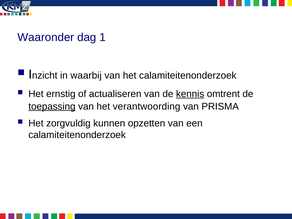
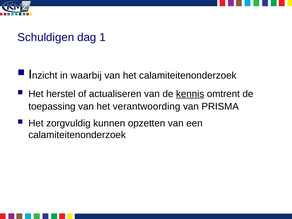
Waaronder: Waaronder -> Schuldigen
ernstig: ernstig -> herstel
toepassing underline: present -> none
